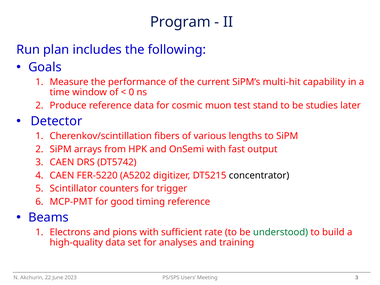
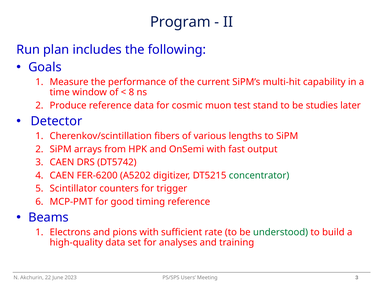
0: 0 -> 8
FER-5220: FER-5220 -> FER-6200
concentrator colour: black -> green
